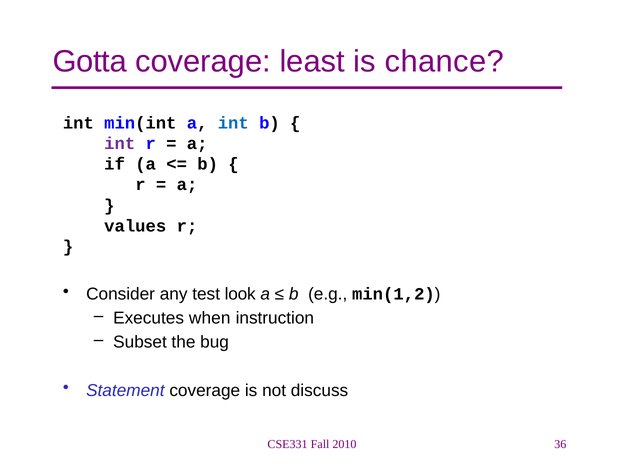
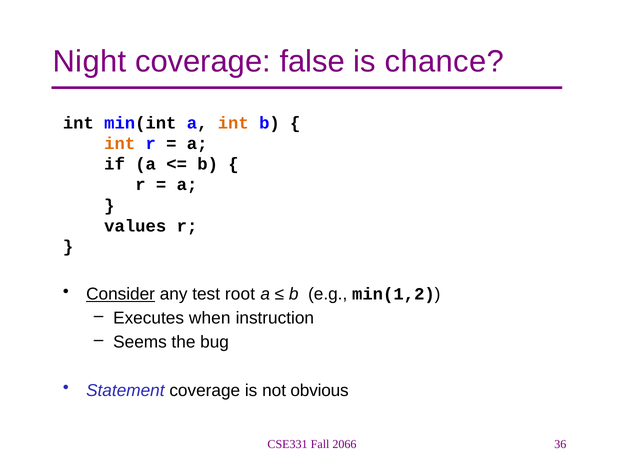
Gotta: Gotta -> Night
least: least -> false
int at (233, 123) colour: blue -> orange
int at (120, 144) colour: purple -> orange
Consider underline: none -> present
look: look -> root
Subset: Subset -> Seems
discuss: discuss -> obvious
2010: 2010 -> 2066
